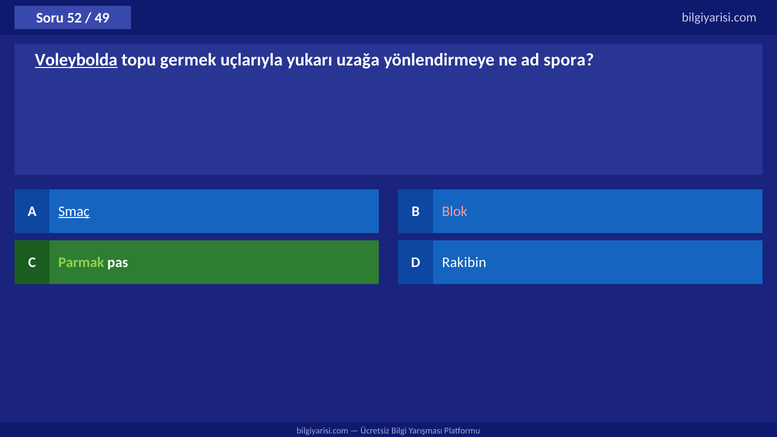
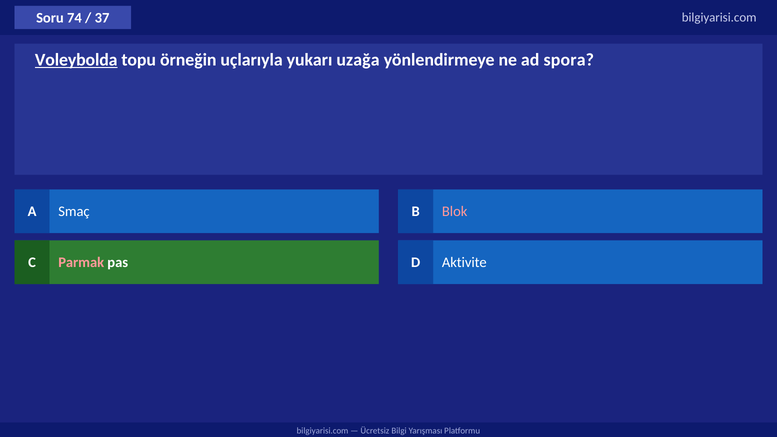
52: 52 -> 74
49: 49 -> 37
germek: germek -> örneğin
Smaç underline: present -> none
Parmak colour: light green -> pink
Rakibin: Rakibin -> Aktivite
